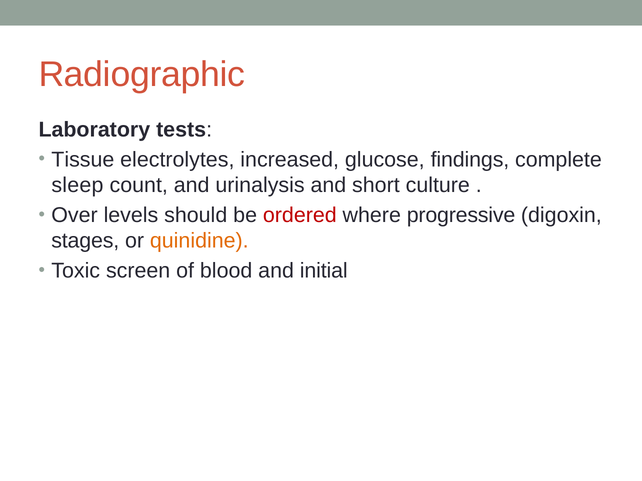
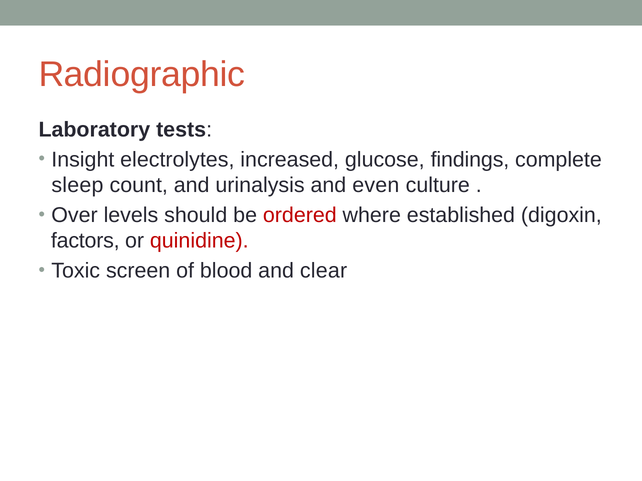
Tissue: Tissue -> Insight
short: short -> even
progressive: progressive -> established
stages: stages -> factors
quinidine colour: orange -> red
initial: initial -> clear
